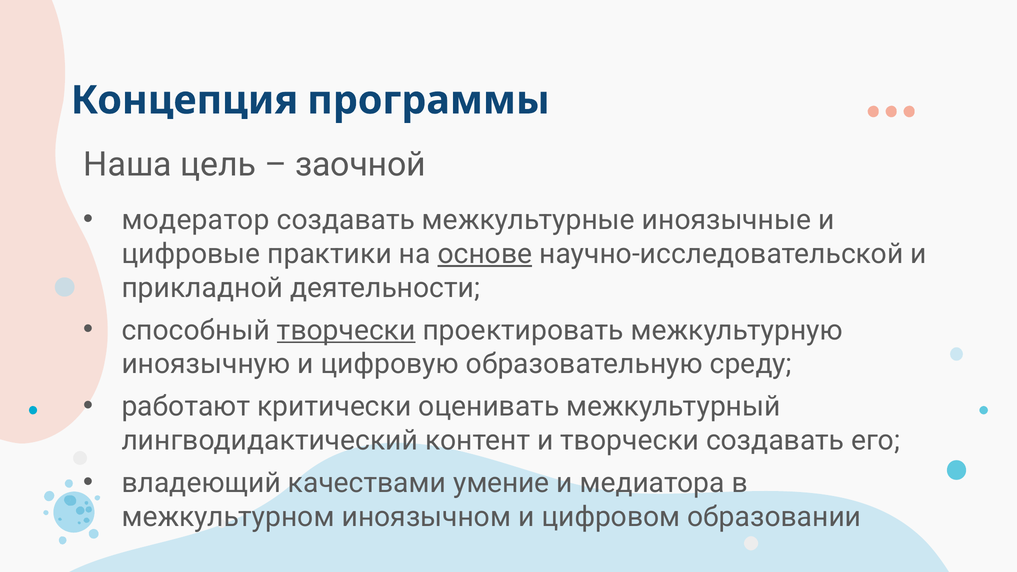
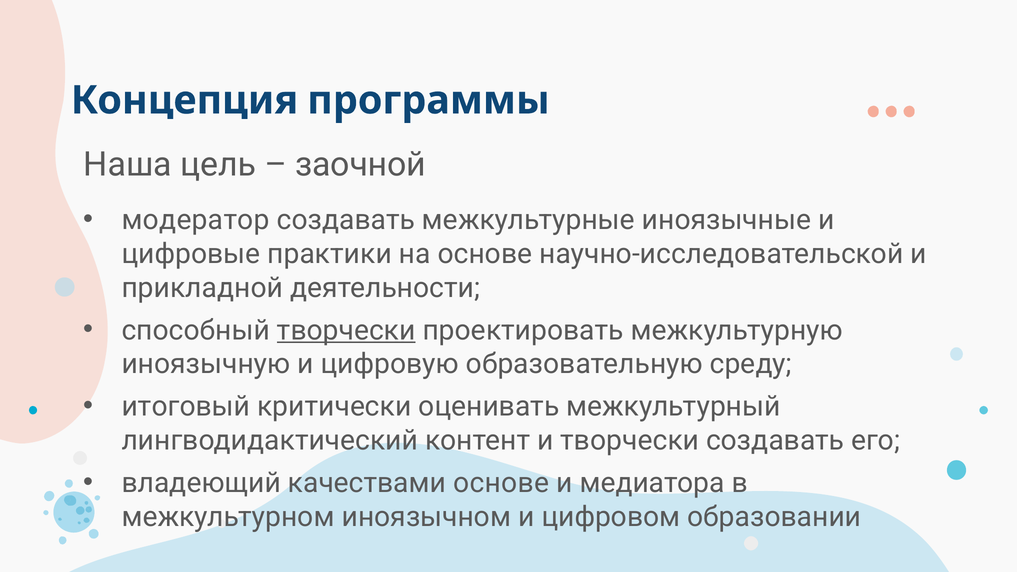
основе at (485, 254) underline: present -> none
работают: работают -> итоговый
качествами умение: умение -> основе
